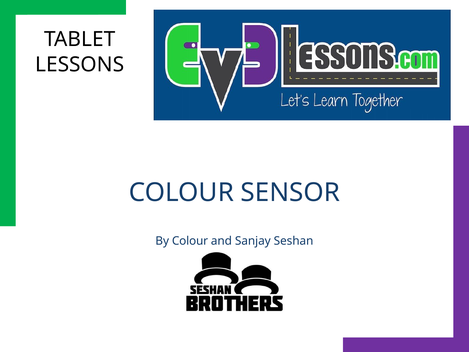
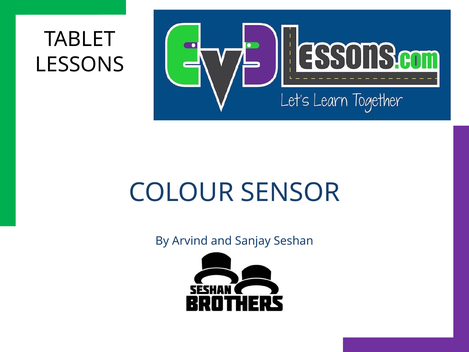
By Colour: Colour -> Arvind
